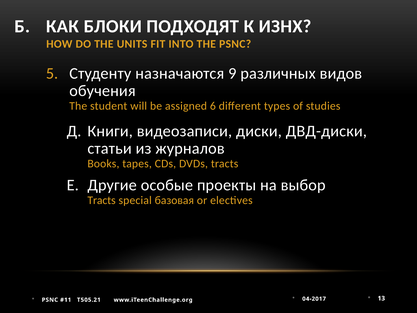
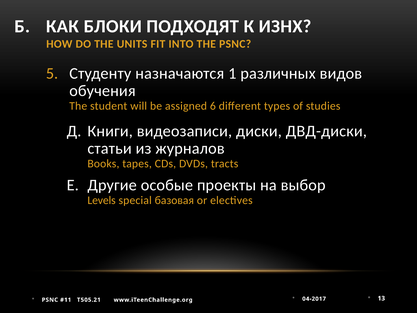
9: 9 -> 1
Tracts at (102, 200): Tracts -> Levels
